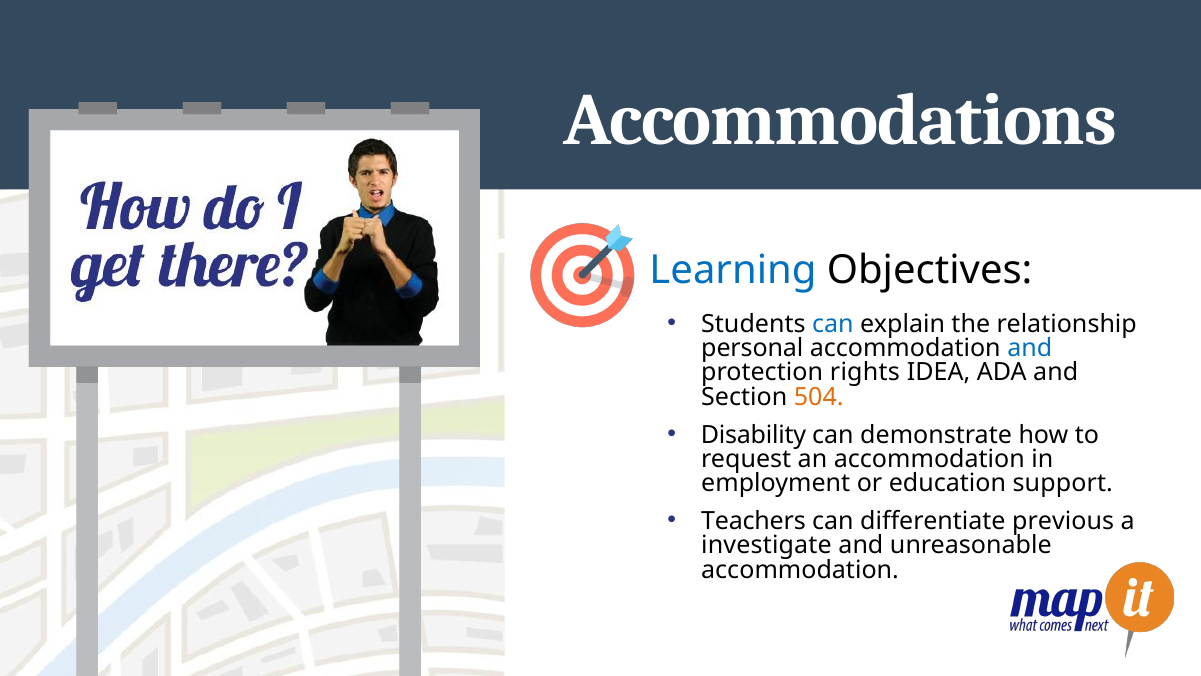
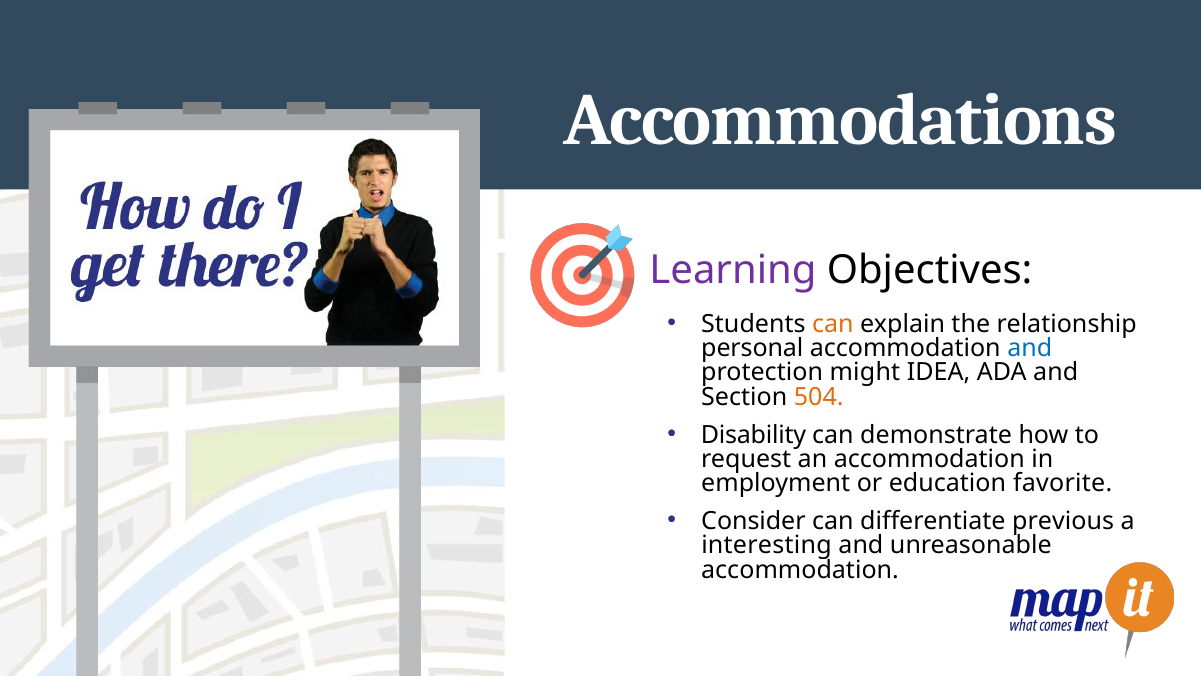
Learning colour: blue -> purple
can at (833, 324) colour: blue -> orange
rights: rights -> might
support: support -> favorite
Teachers: Teachers -> Consider
investigate: investigate -> interesting
